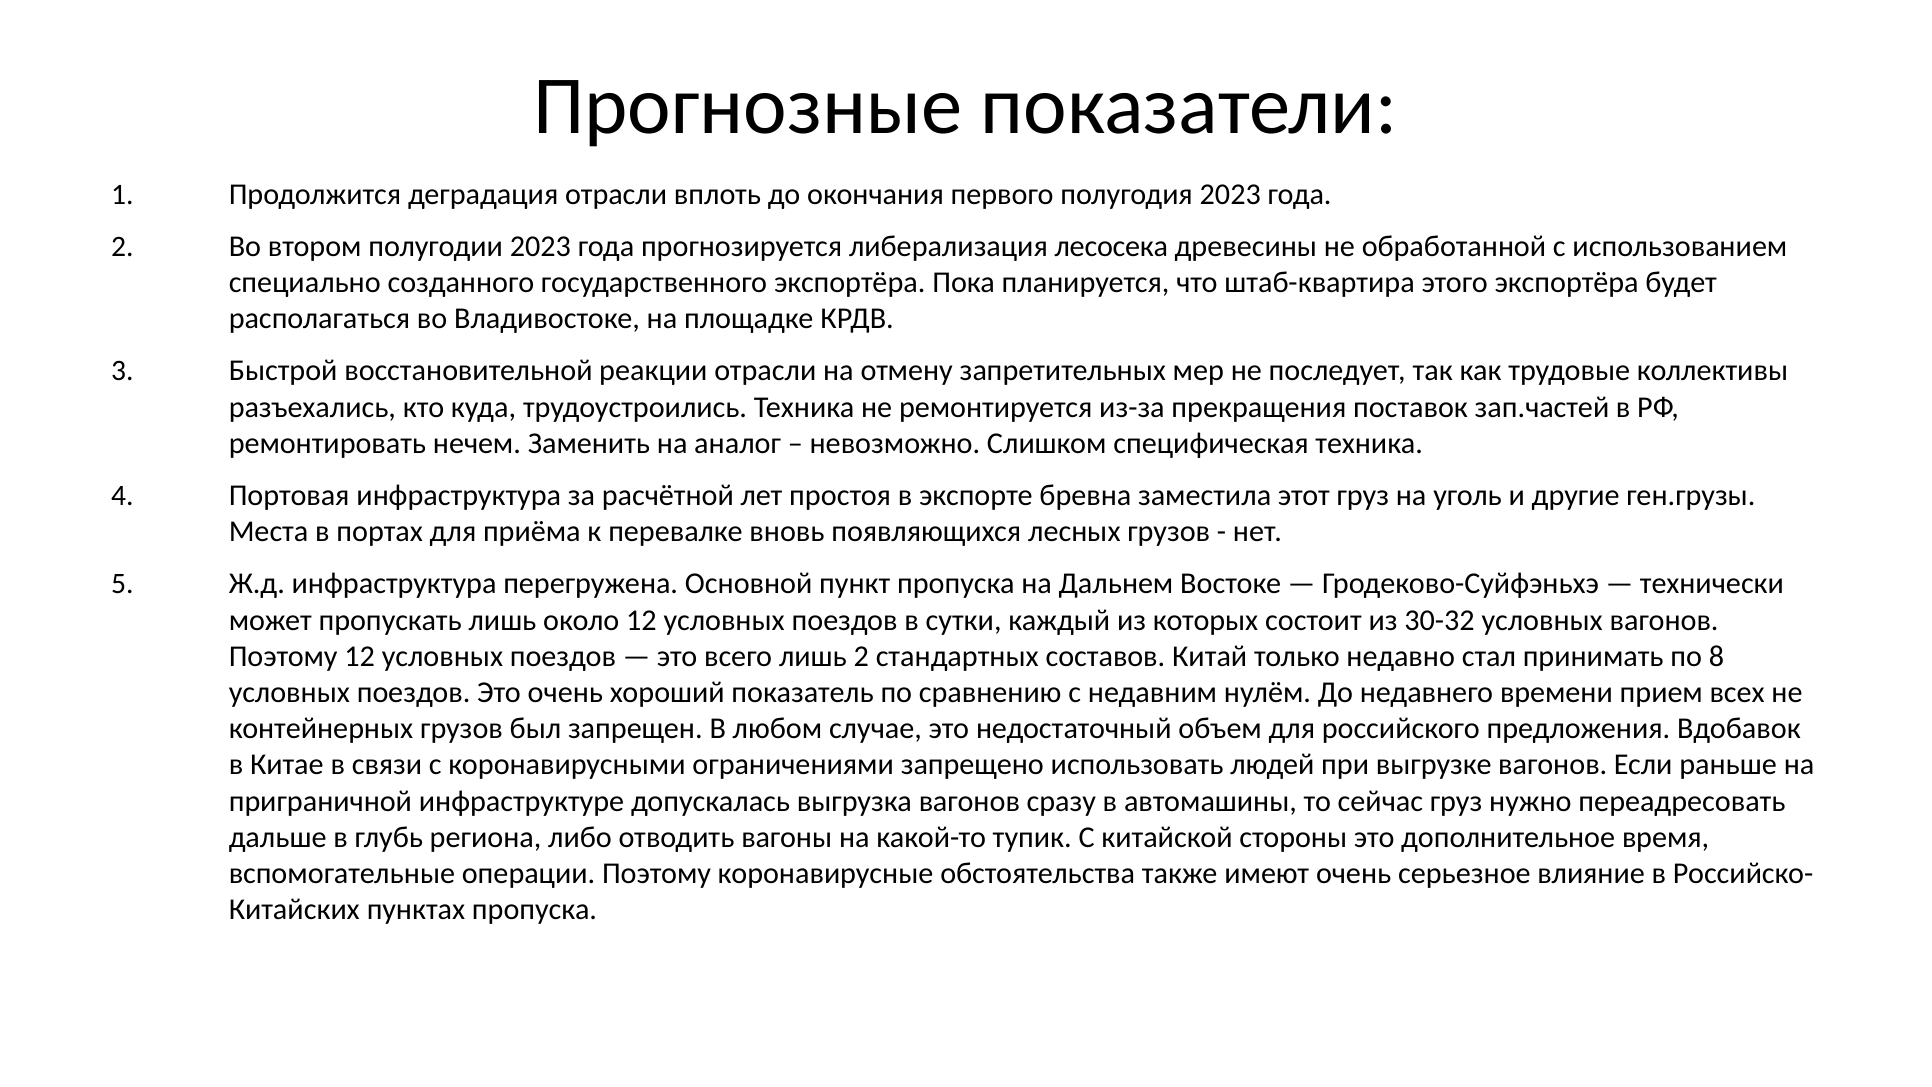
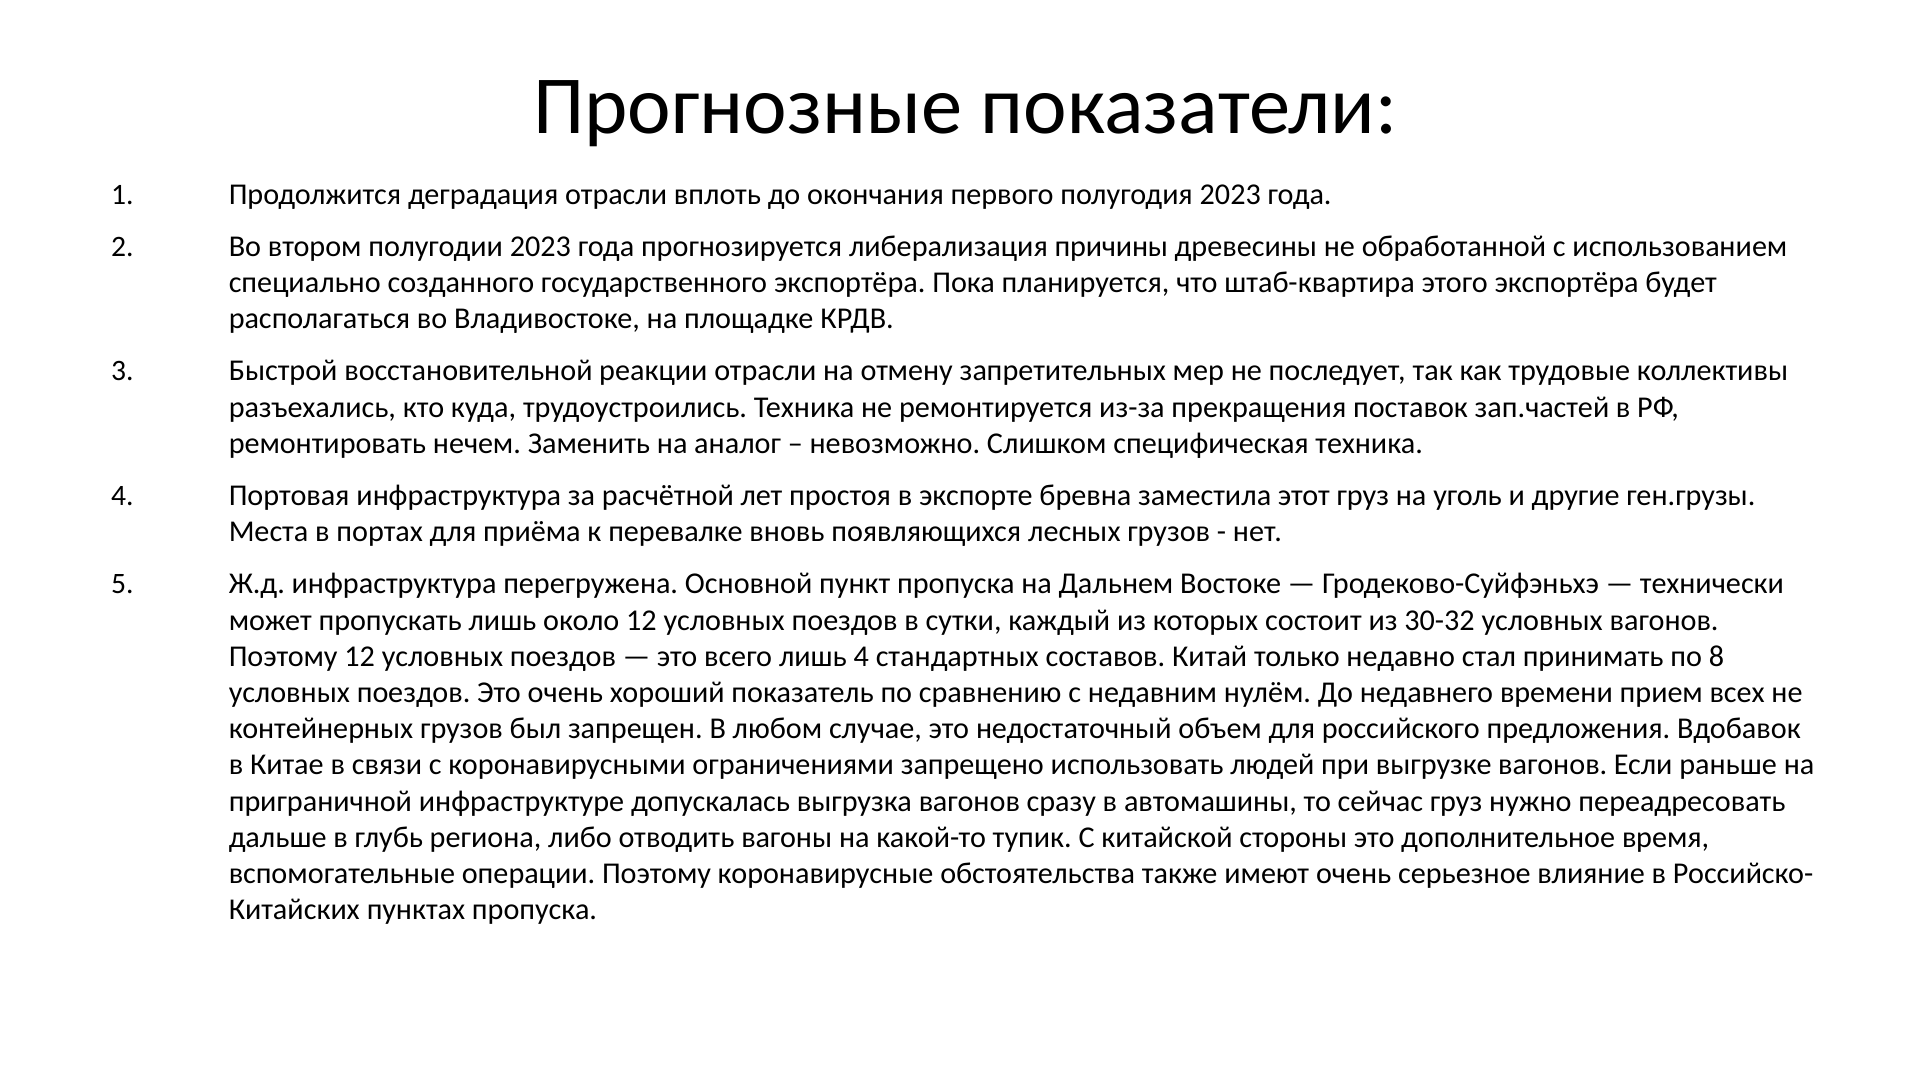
лесосека: лесосека -> причины
лишь 2: 2 -> 4
